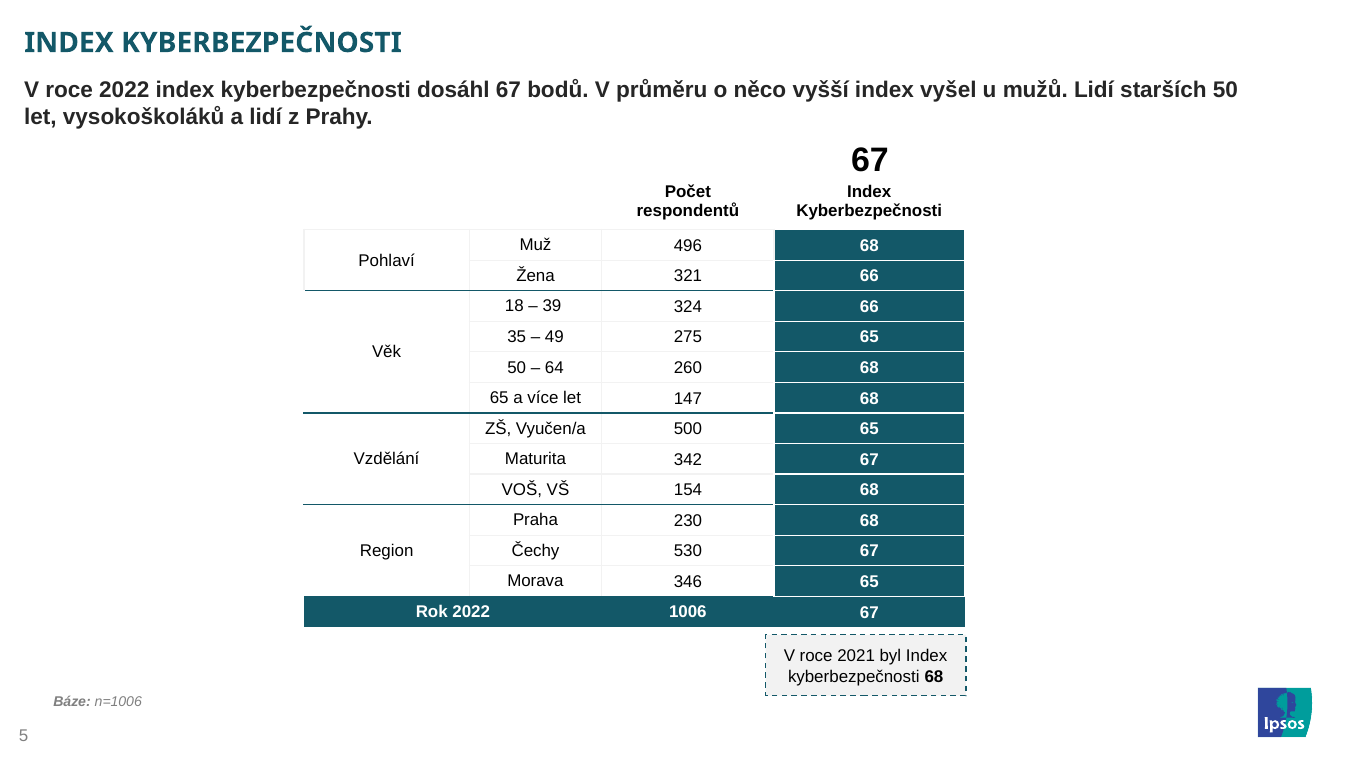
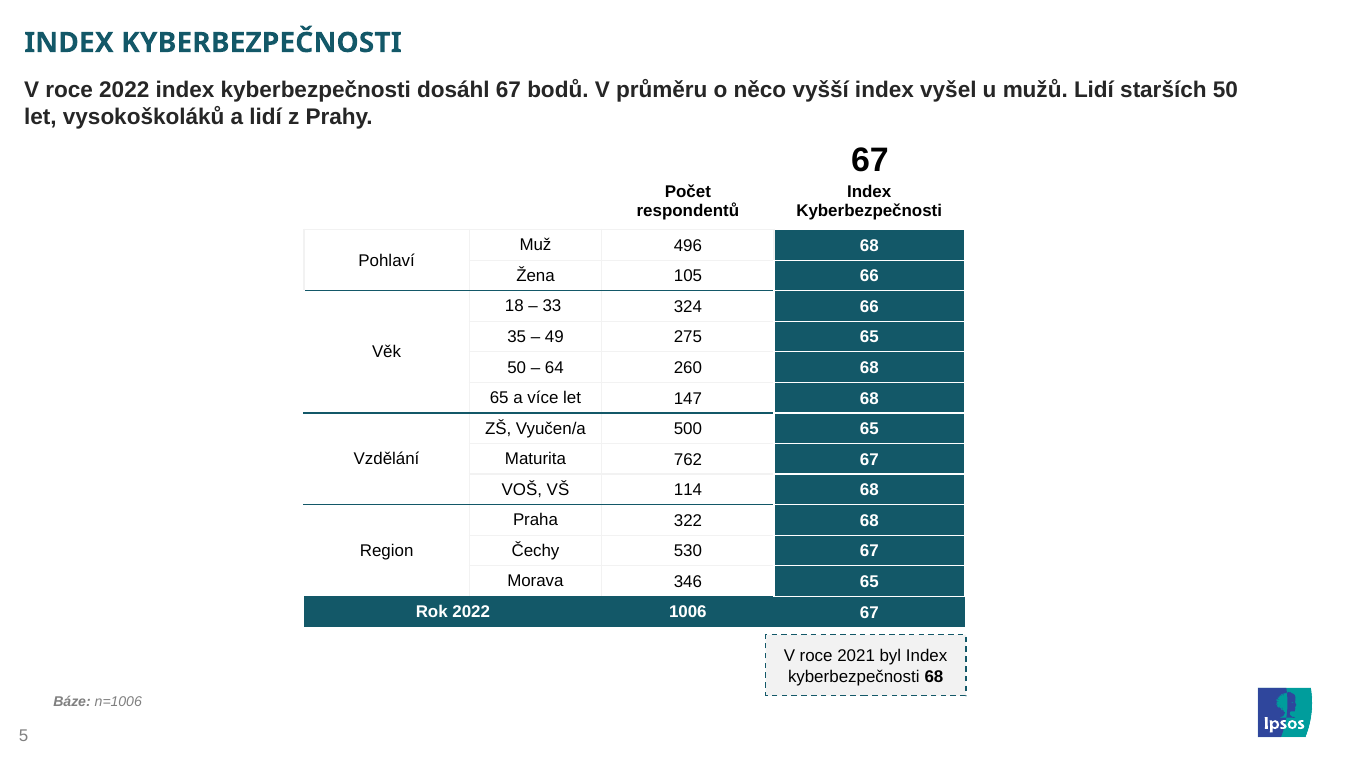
321: 321 -> 105
39: 39 -> 33
342: 342 -> 762
154: 154 -> 114
230: 230 -> 322
